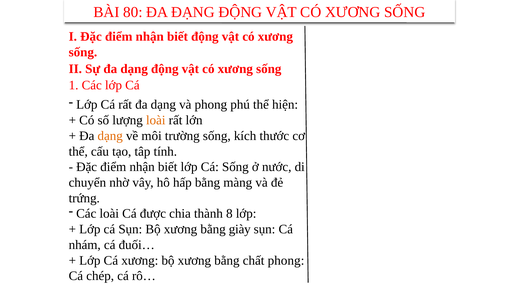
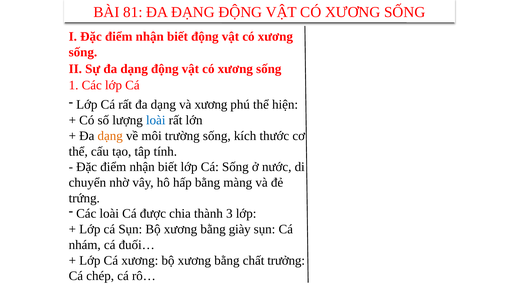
80: 80 -> 81
và phong: phong -> xương
loài at (156, 120) colour: orange -> blue
8: 8 -> 3
chất phong: phong -> trưởng
